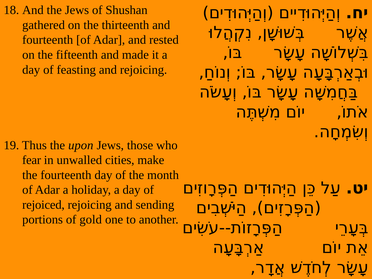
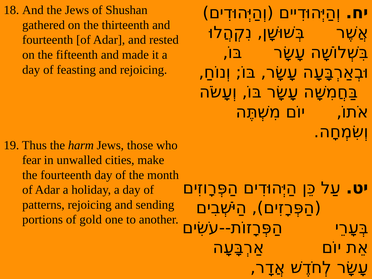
upon: upon -> harm
rejoiced: rejoiced -> patterns
